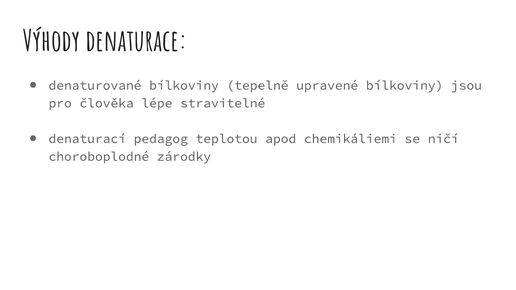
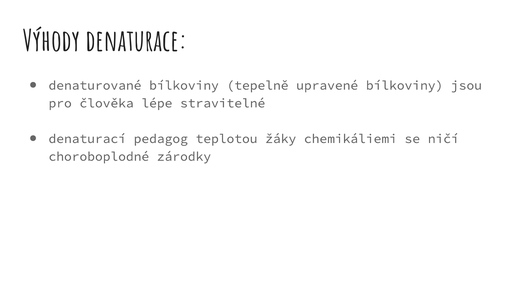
apod: apod -> žáky
